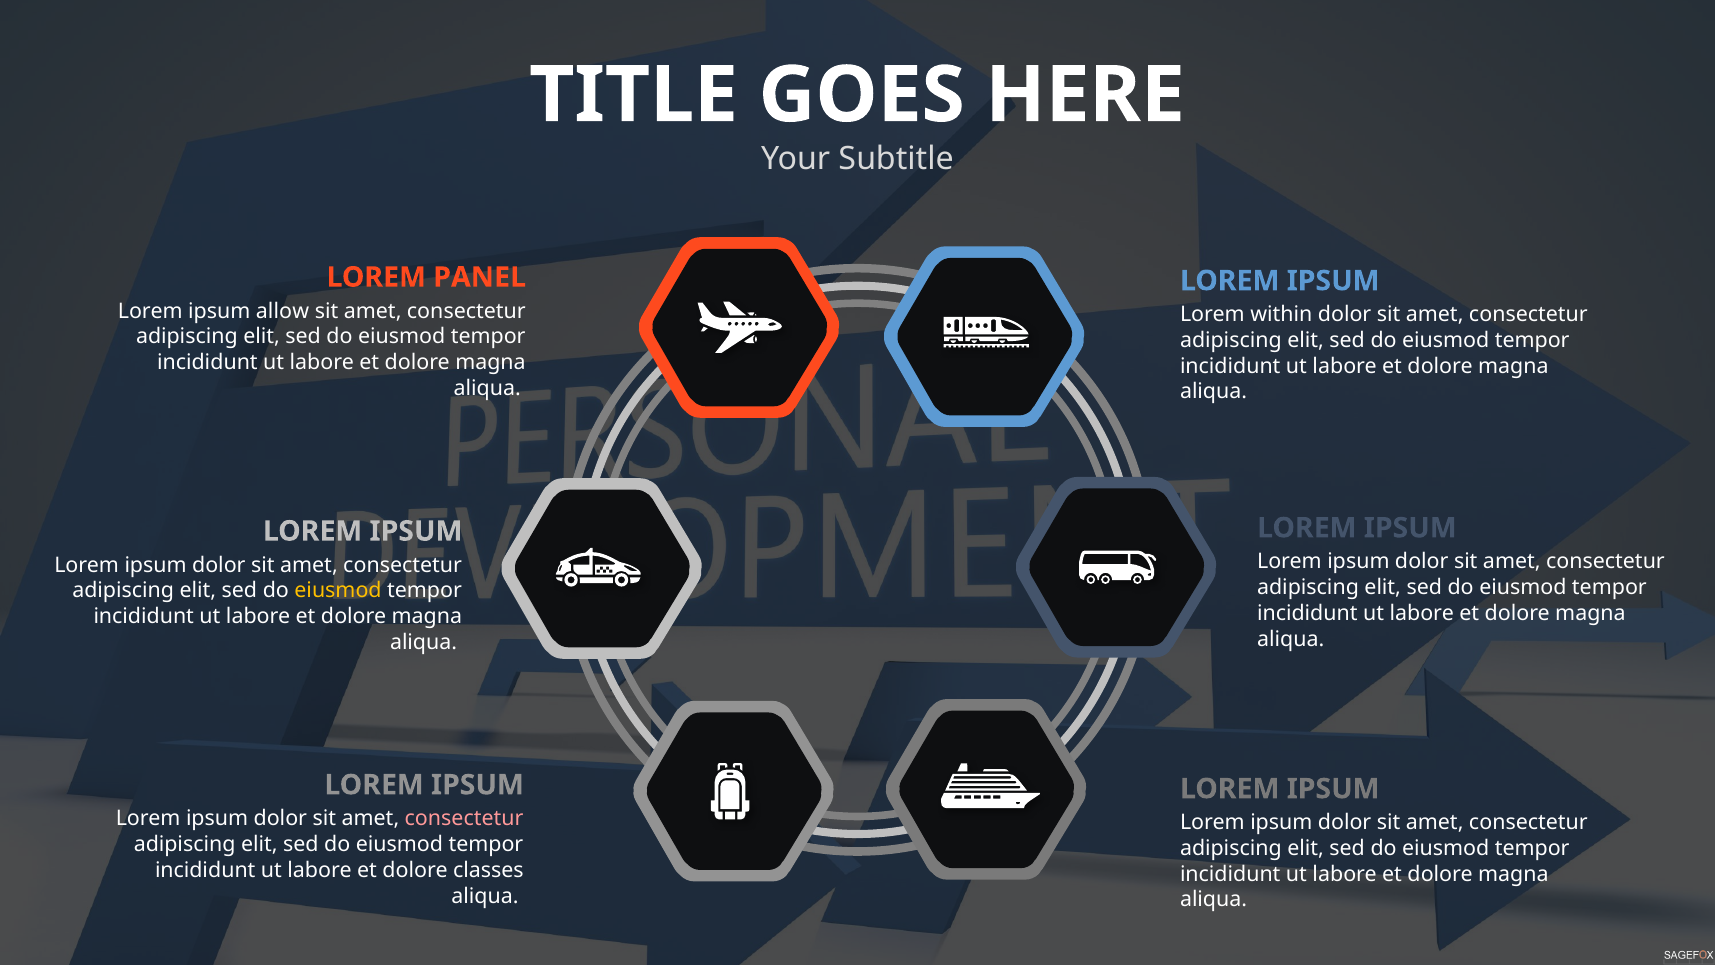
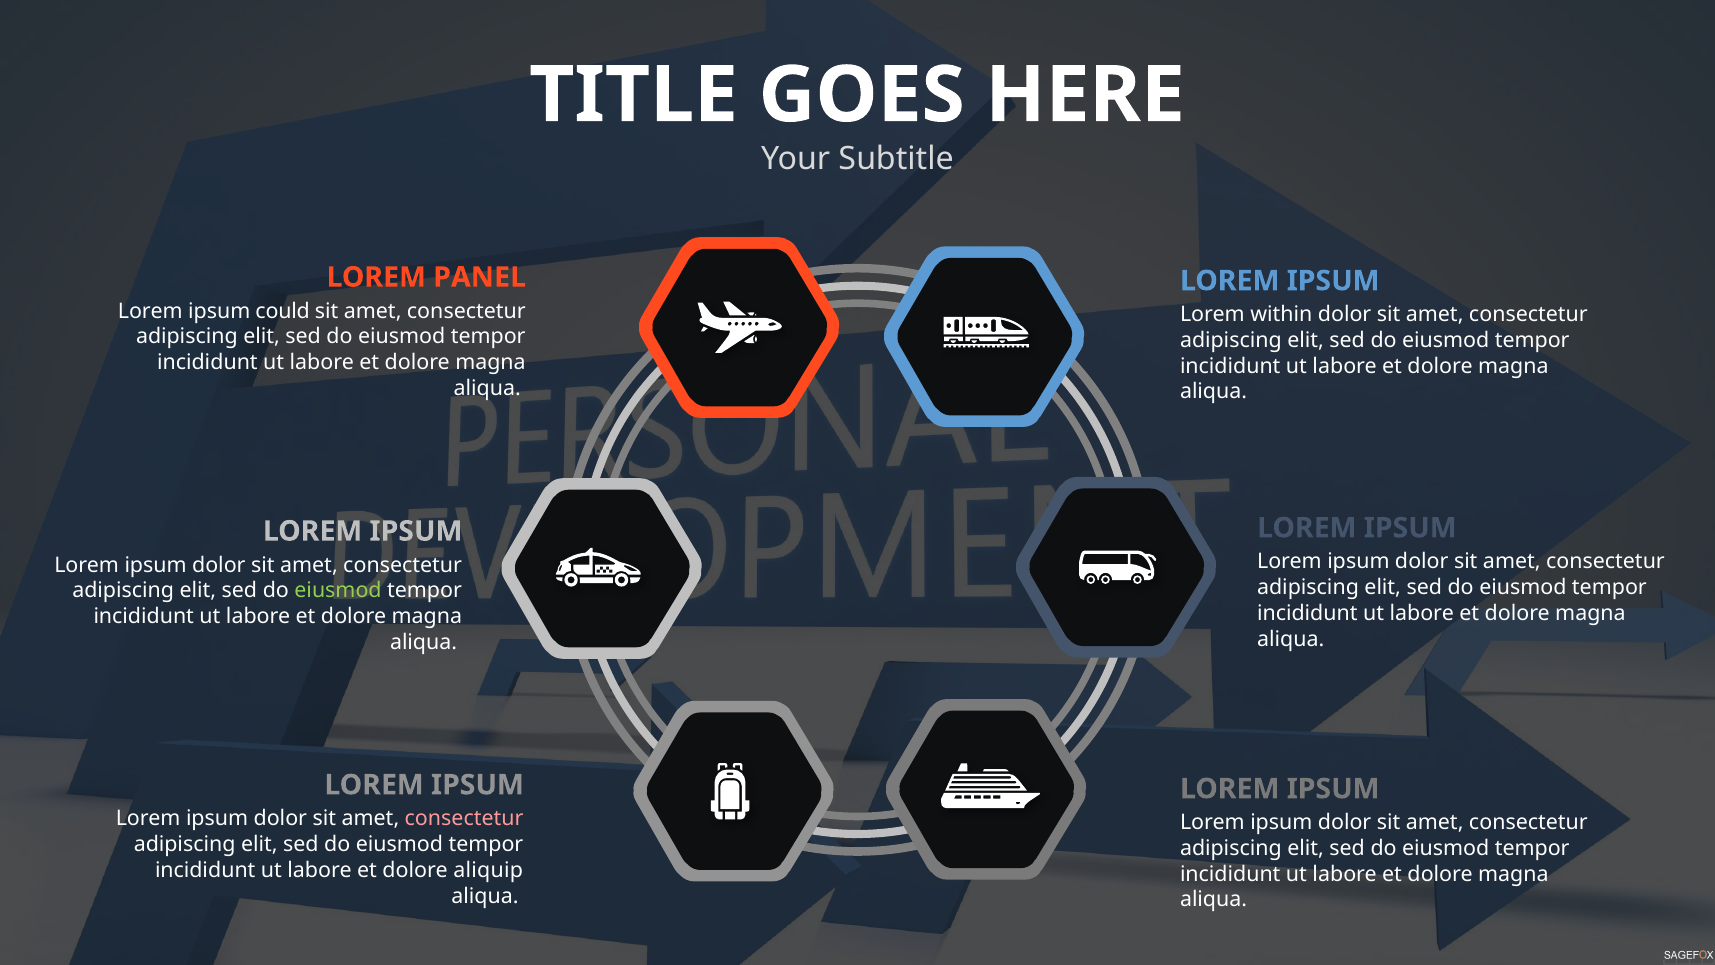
allow: allow -> could
eiusmod at (338, 591) colour: yellow -> light green
classes: classes -> aliquip
